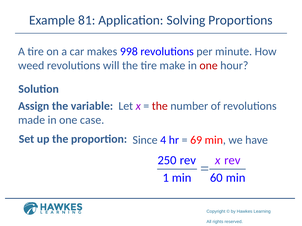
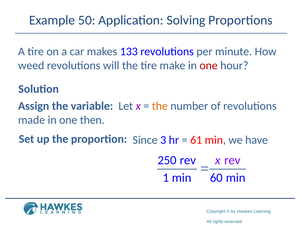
81: 81 -> 50
998: 998 -> 133
the at (160, 106) colour: red -> orange
case: case -> then
4: 4 -> 3
69: 69 -> 61
